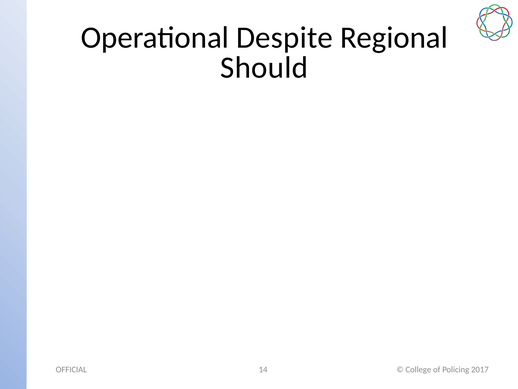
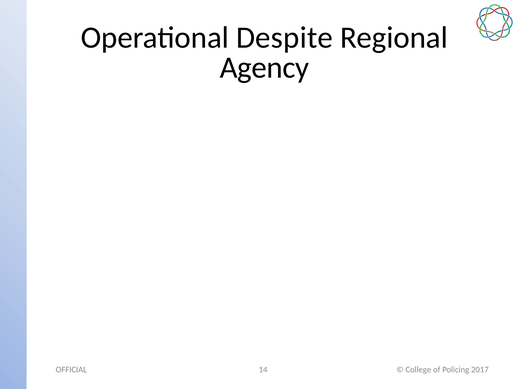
Should: Should -> Agency
